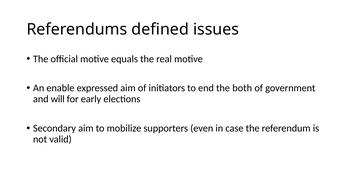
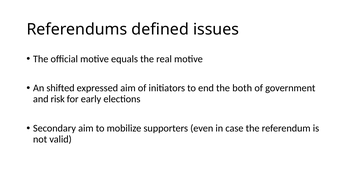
enable: enable -> shifted
will: will -> risk
